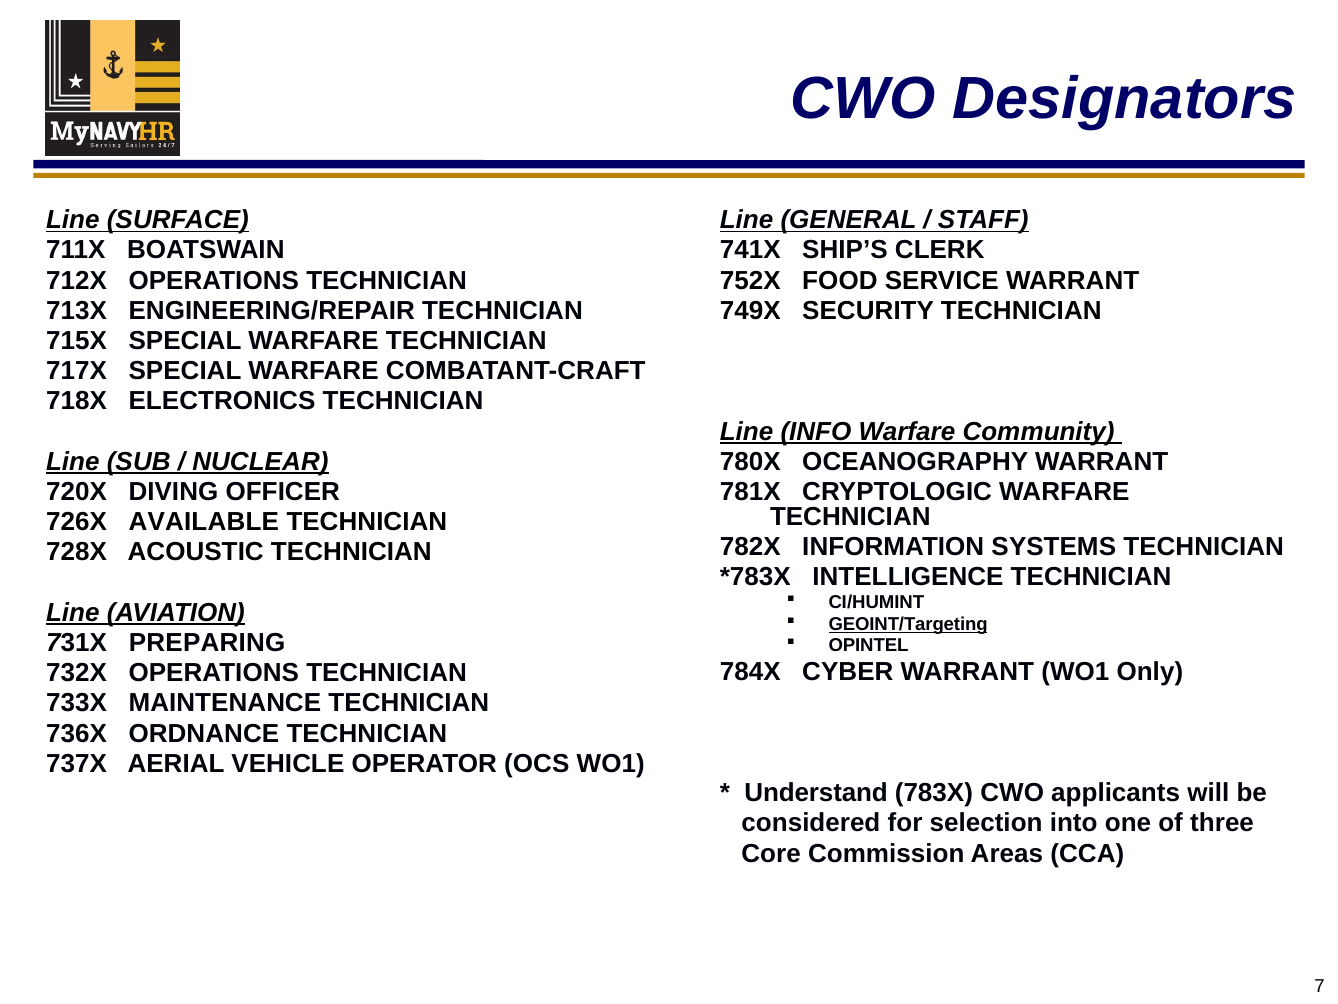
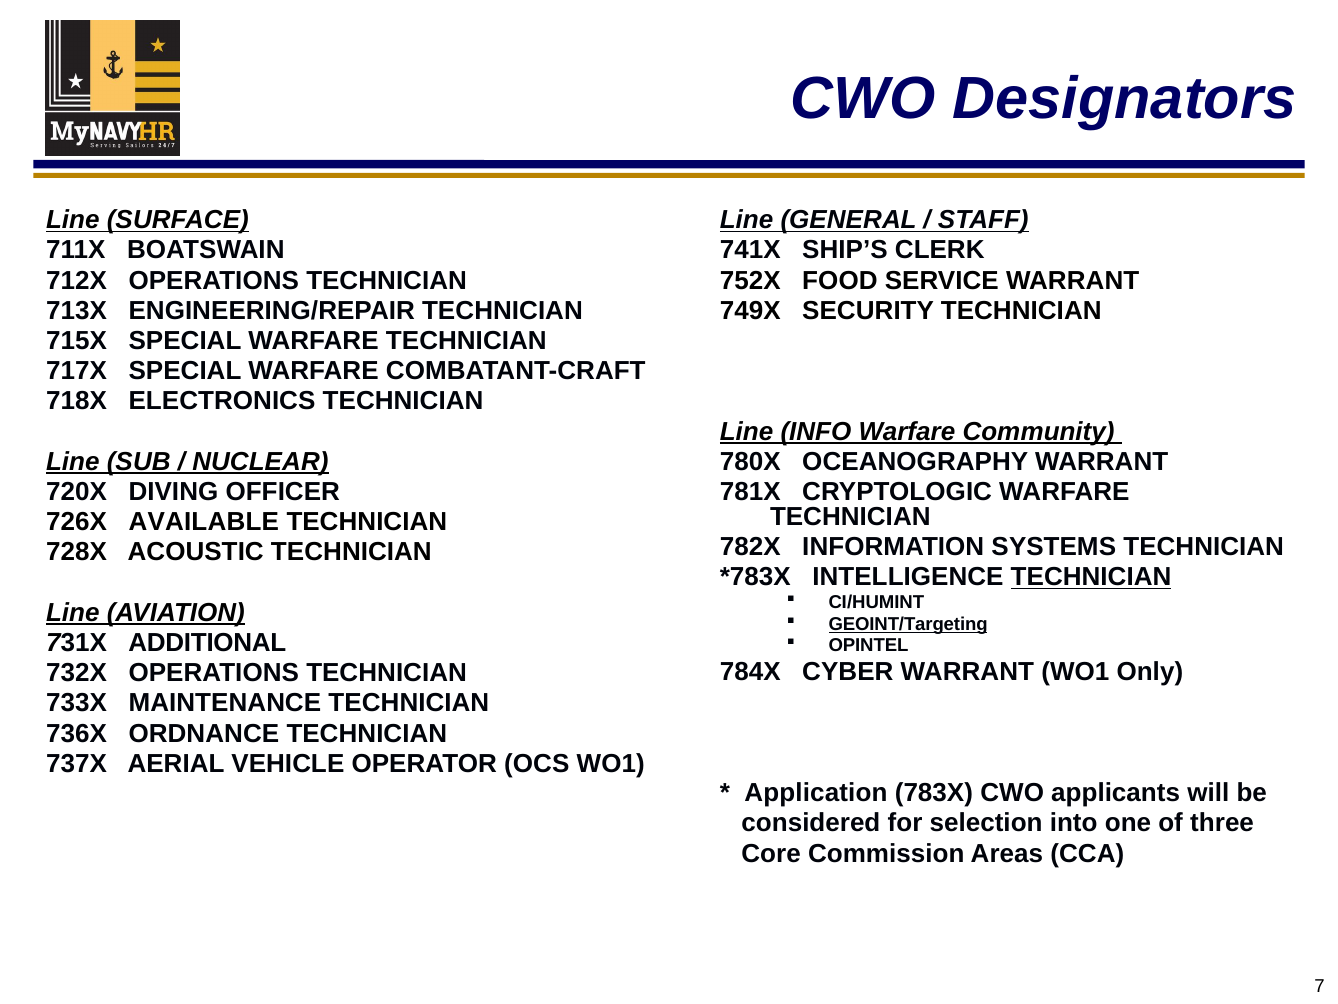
TECHNICIAN at (1091, 577) underline: none -> present
PREPARING: PREPARING -> ADDITIONAL
Understand: Understand -> Application
